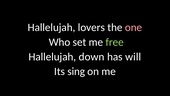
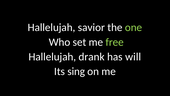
lovers: lovers -> savior
one colour: pink -> light green
down: down -> drank
